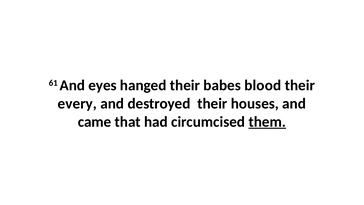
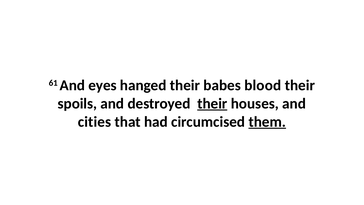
every: every -> spoils
their at (212, 103) underline: none -> present
came: came -> cities
